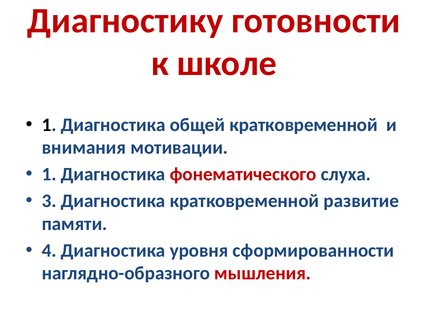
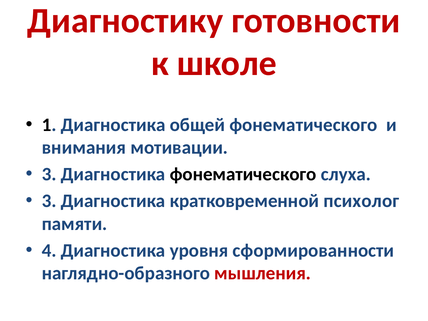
общей кратковременной: кратковременной -> фонематического
1 at (49, 174): 1 -> 3
фонематического at (243, 174) colour: red -> black
развитие: развитие -> психолог
